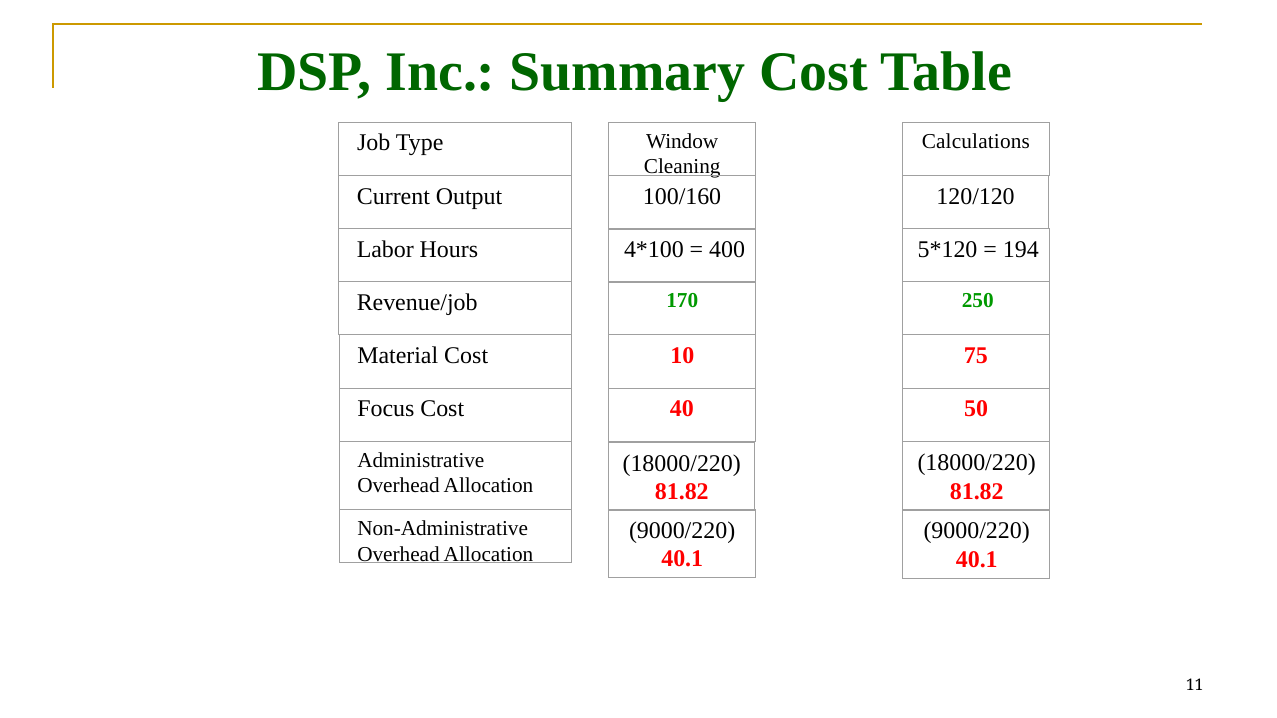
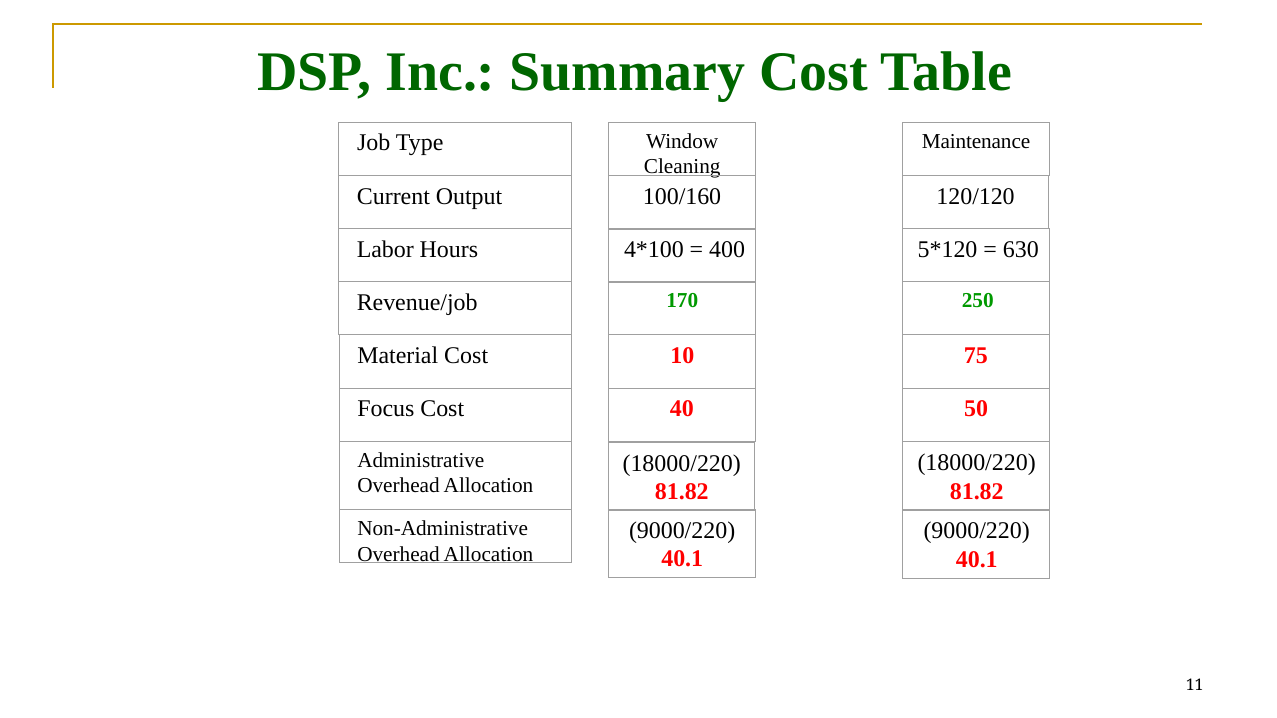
Calculations: Calculations -> Maintenance
194: 194 -> 630
